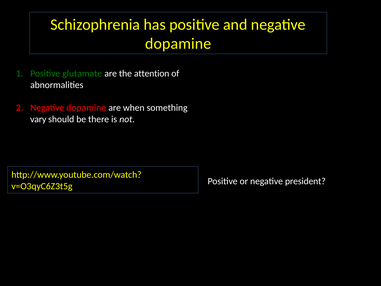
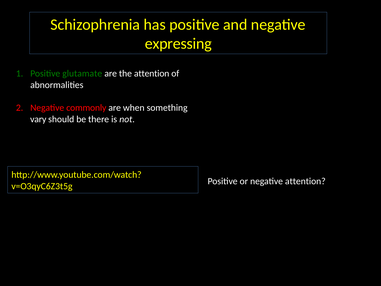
dopamine at (178, 44): dopamine -> expressing
dopamine at (86, 108): dopamine -> commonly
negative president: president -> attention
